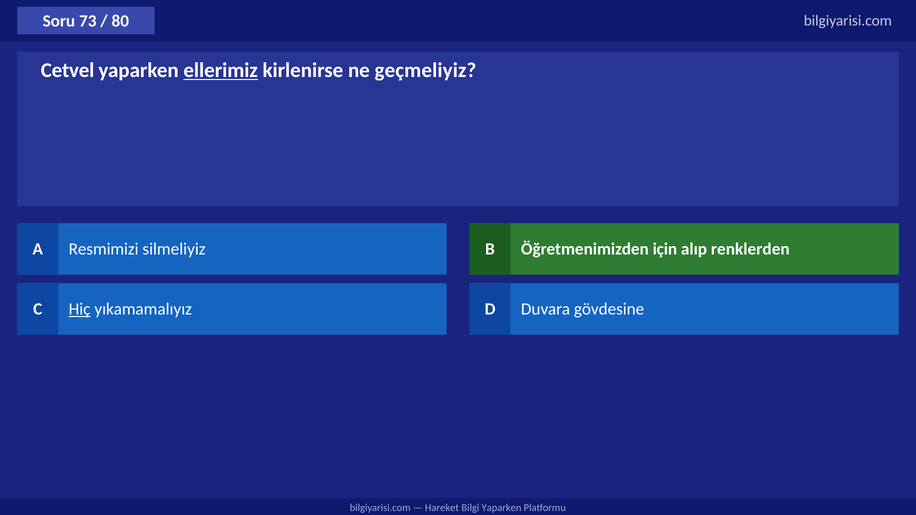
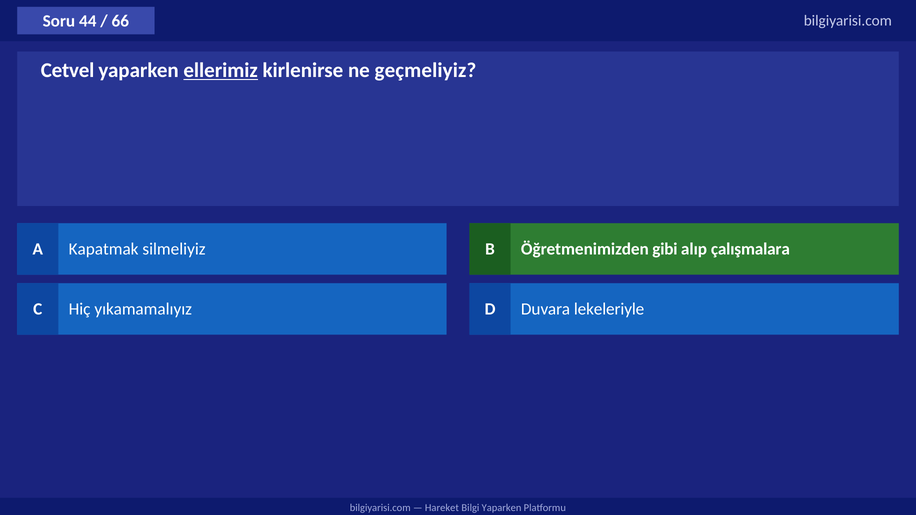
73: 73 -> 44
80: 80 -> 66
Resmimizi: Resmimizi -> Kapatmak
için: için -> gibi
renklerden: renklerden -> çalışmalara
Hiç underline: present -> none
gövdesine: gövdesine -> lekeleriyle
